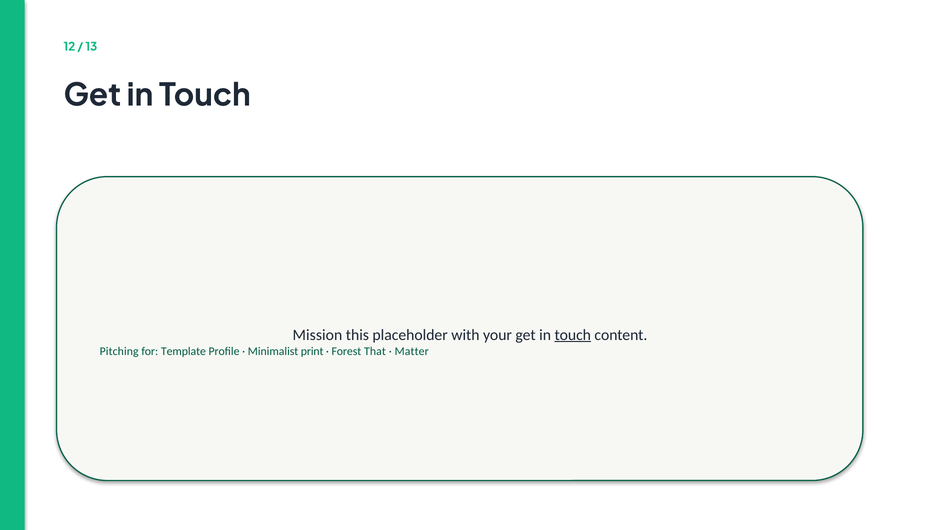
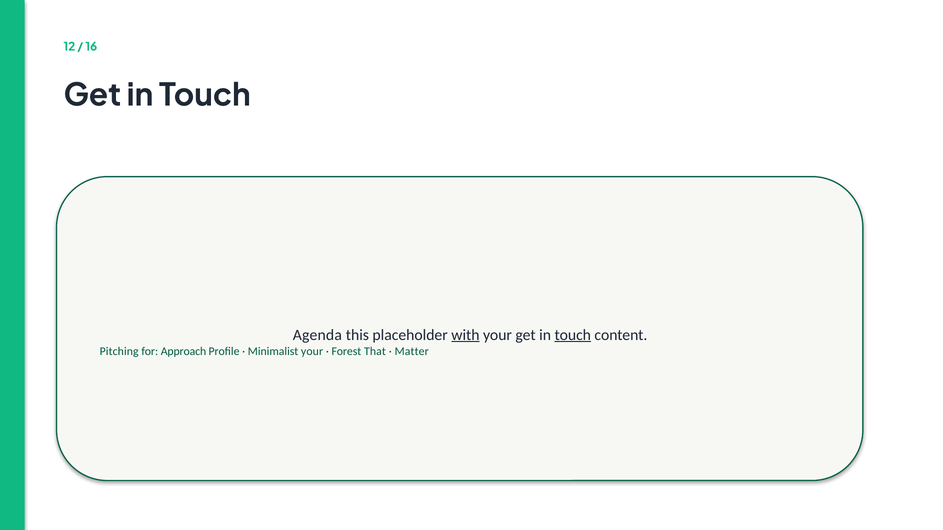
13: 13 -> 16
Mission: Mission -> Agenda
with underline: none -> present
Template: Template -> Approach
Minimalist print: print -> your
